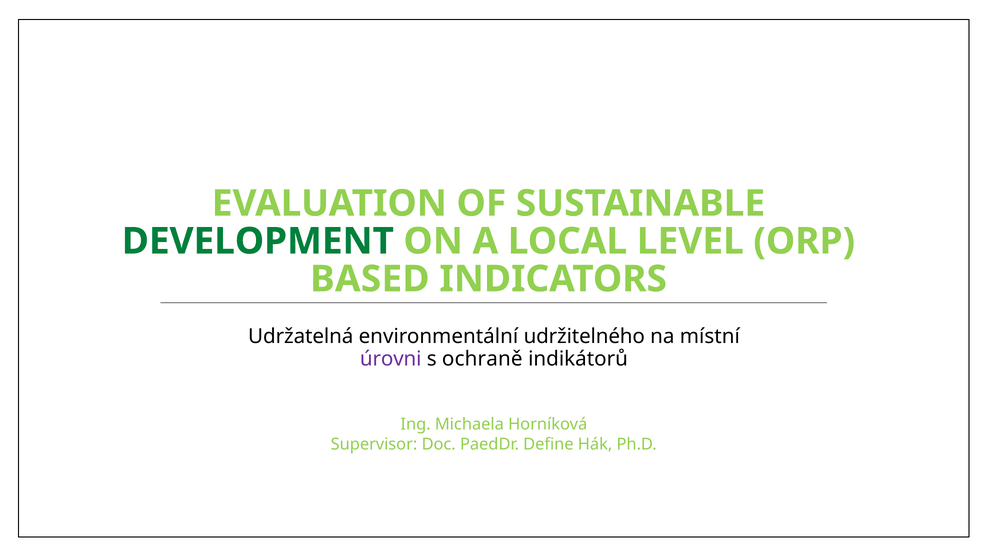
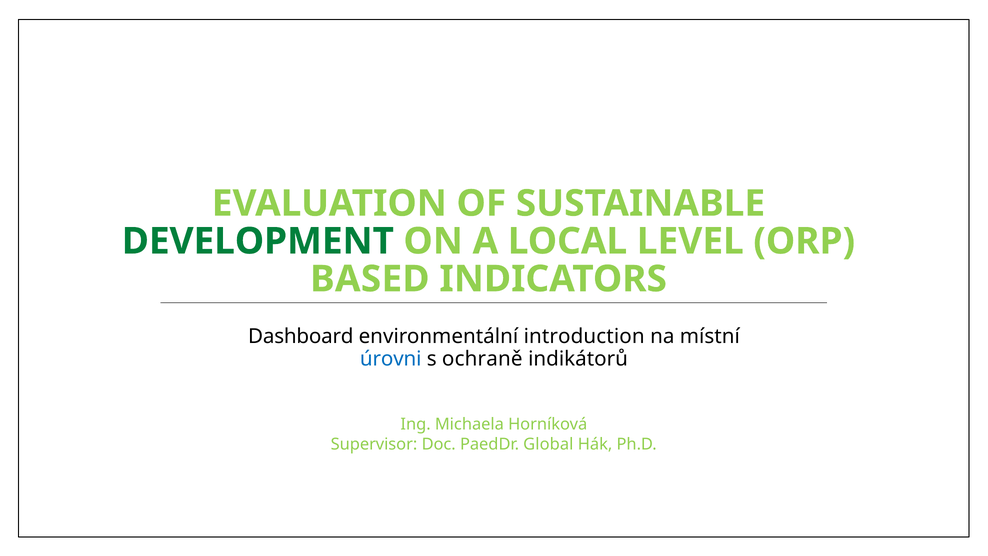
Udržatelná: Udržatelná -> Dashboard
udržitelného: udržitelného -> introduction
úrovni colour: purple -> blue
Define: Define -> Global
